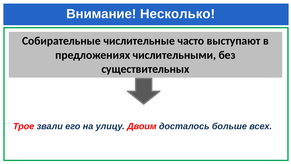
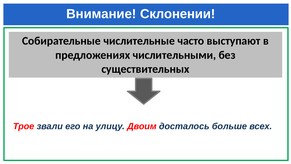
Несколько: Несколько -> Склонении
